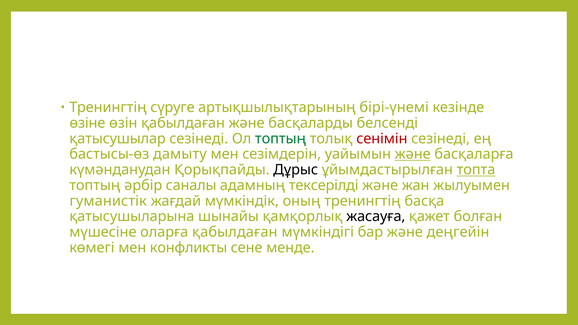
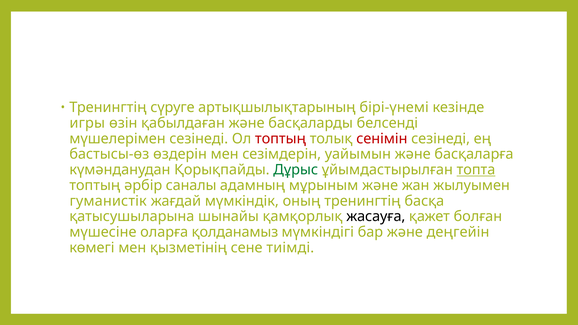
өзіне: өзіне -> игры
қатысушылар: қатысушылар -> мүшелерімен
топтың at (281, 139) colour: green -> red
дамыту: дамыту -> өздерін
және at (413, 154) underline: present -> none
Дұрыс colour: black -> green
тексерілді: тексерілді -> мұрыным
оларға қабылдаған: қабылдаған -> қолданамыз
конфликты: конфликты -> қызметінің
менде: менде -> тиімді
